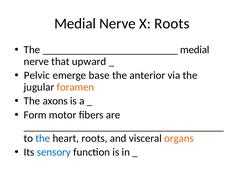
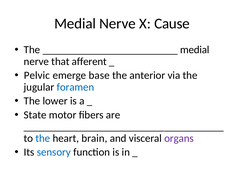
X Roots: Roots -> Cause
upward: upward -> afferent
foramen colour: orange -> blue
axons: axons -> lower
Form: Form -> State
heart roots: roots -> brain
organs colour: orange -> purple
